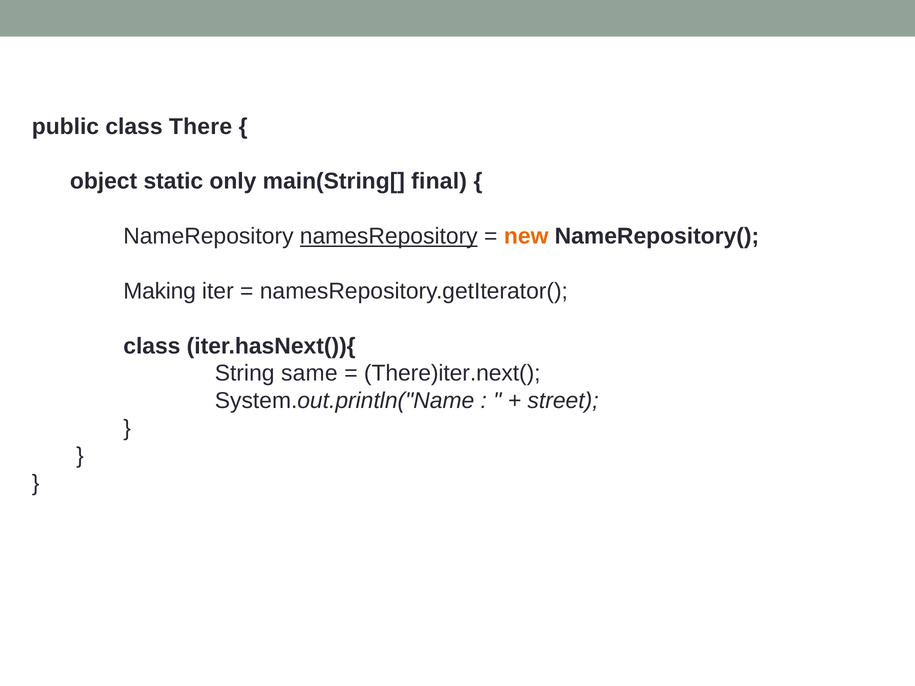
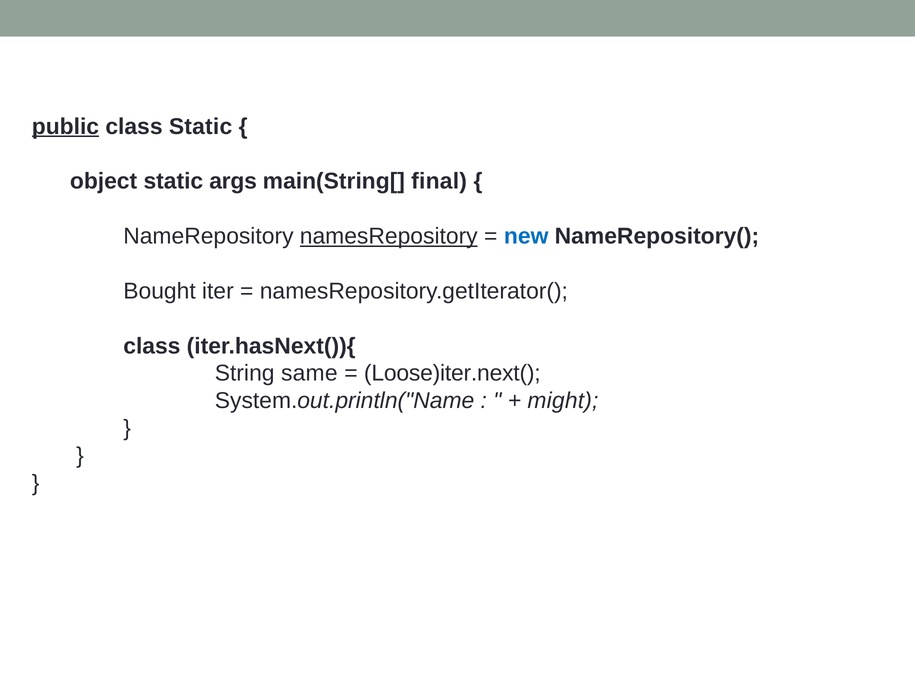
public underline: none -> present
class There: There -> Static
only: only -> args
new colour: orange -> blue
Making: Making -> Bought
There)iter.next(: There)iter.next( -> Loose)iter.next(
street: street -> might
